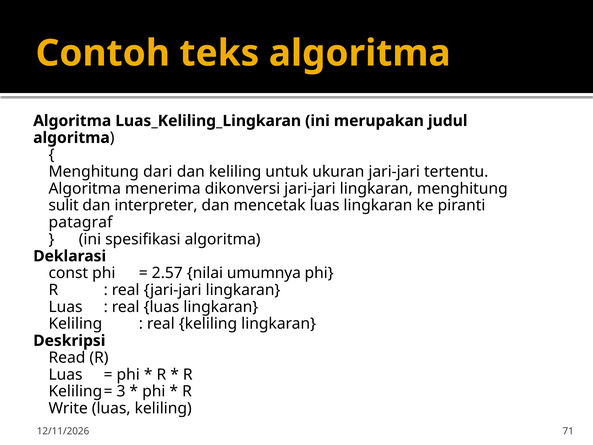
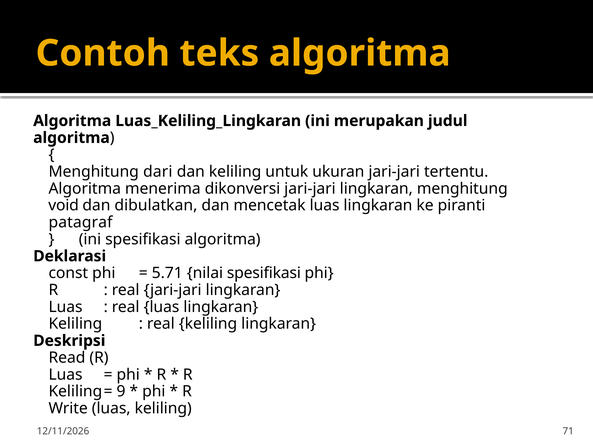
sulit: sulit -> void
interpreter: interpreter -> dibulatkan
2.57: 2.57 -> 5.71
nilai umumnya: umumnya -> spesifikasi
3: 3 -> 9
